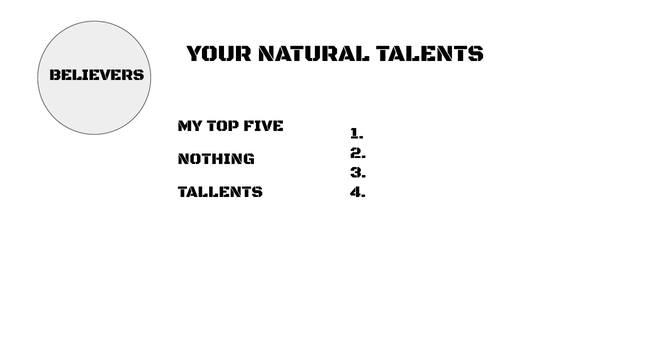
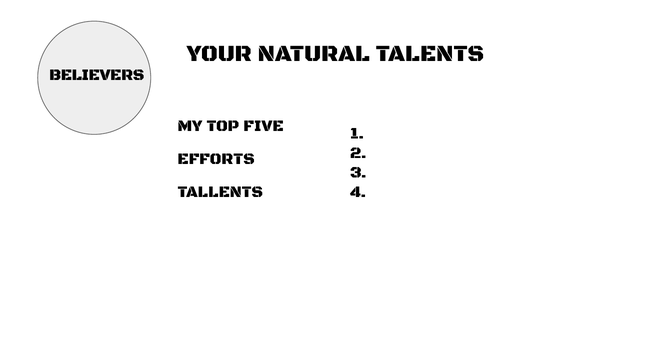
NOTHING: NOTHING -> EFFORTS
